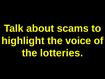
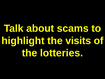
voice: voice -> visits
